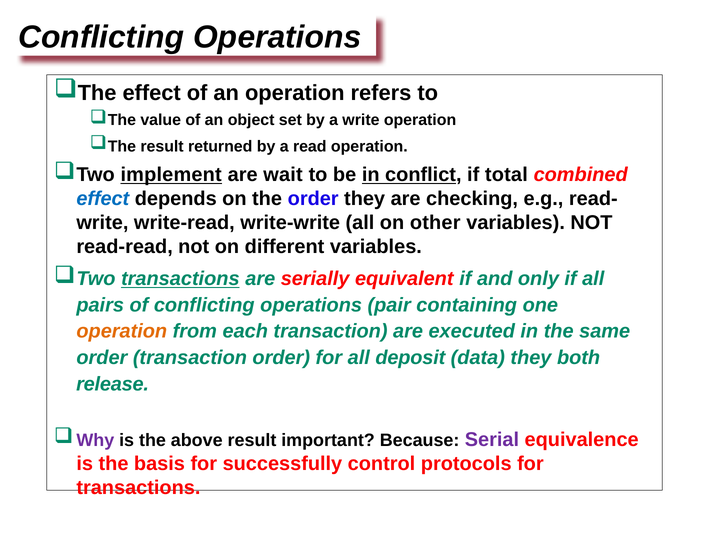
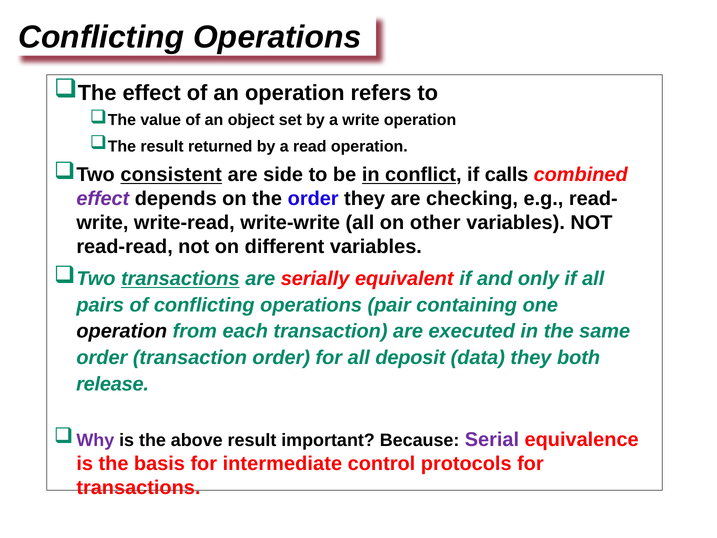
implement: implement -> consistent
wait: wait -> side
total: total -> calls
effect at (103, 199) colour: blue -> purple
operation at (122, 331) colour: orange -> black
successfully: successfully -> intermediate
